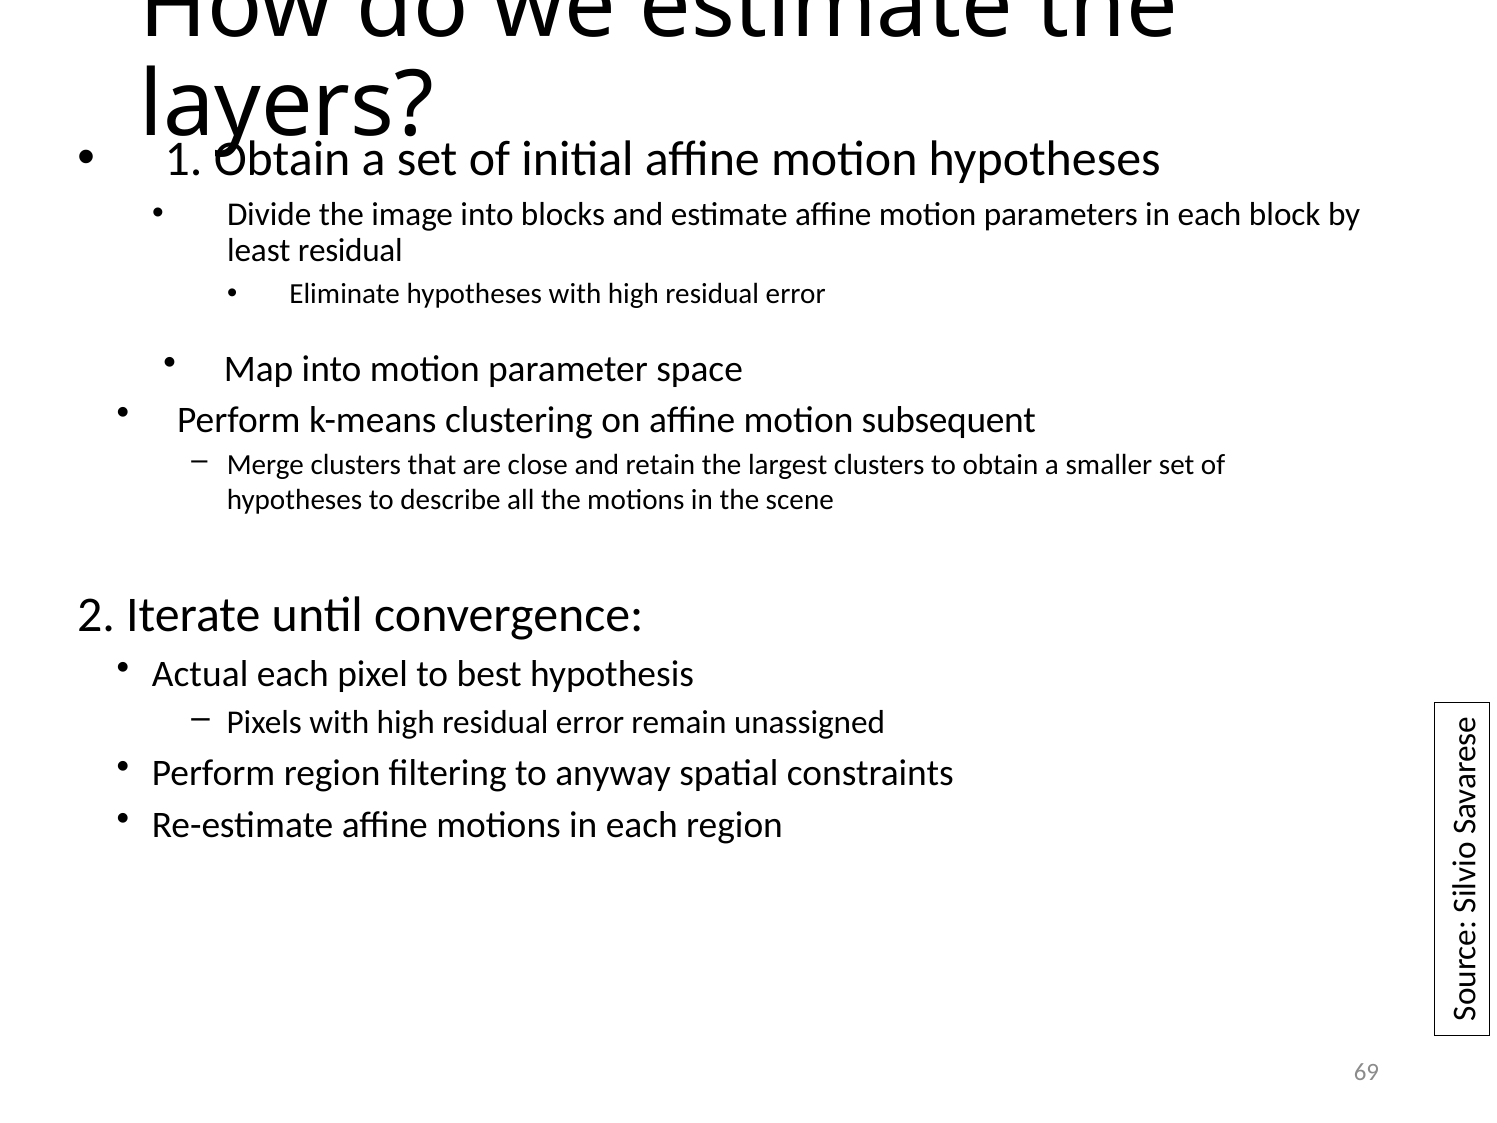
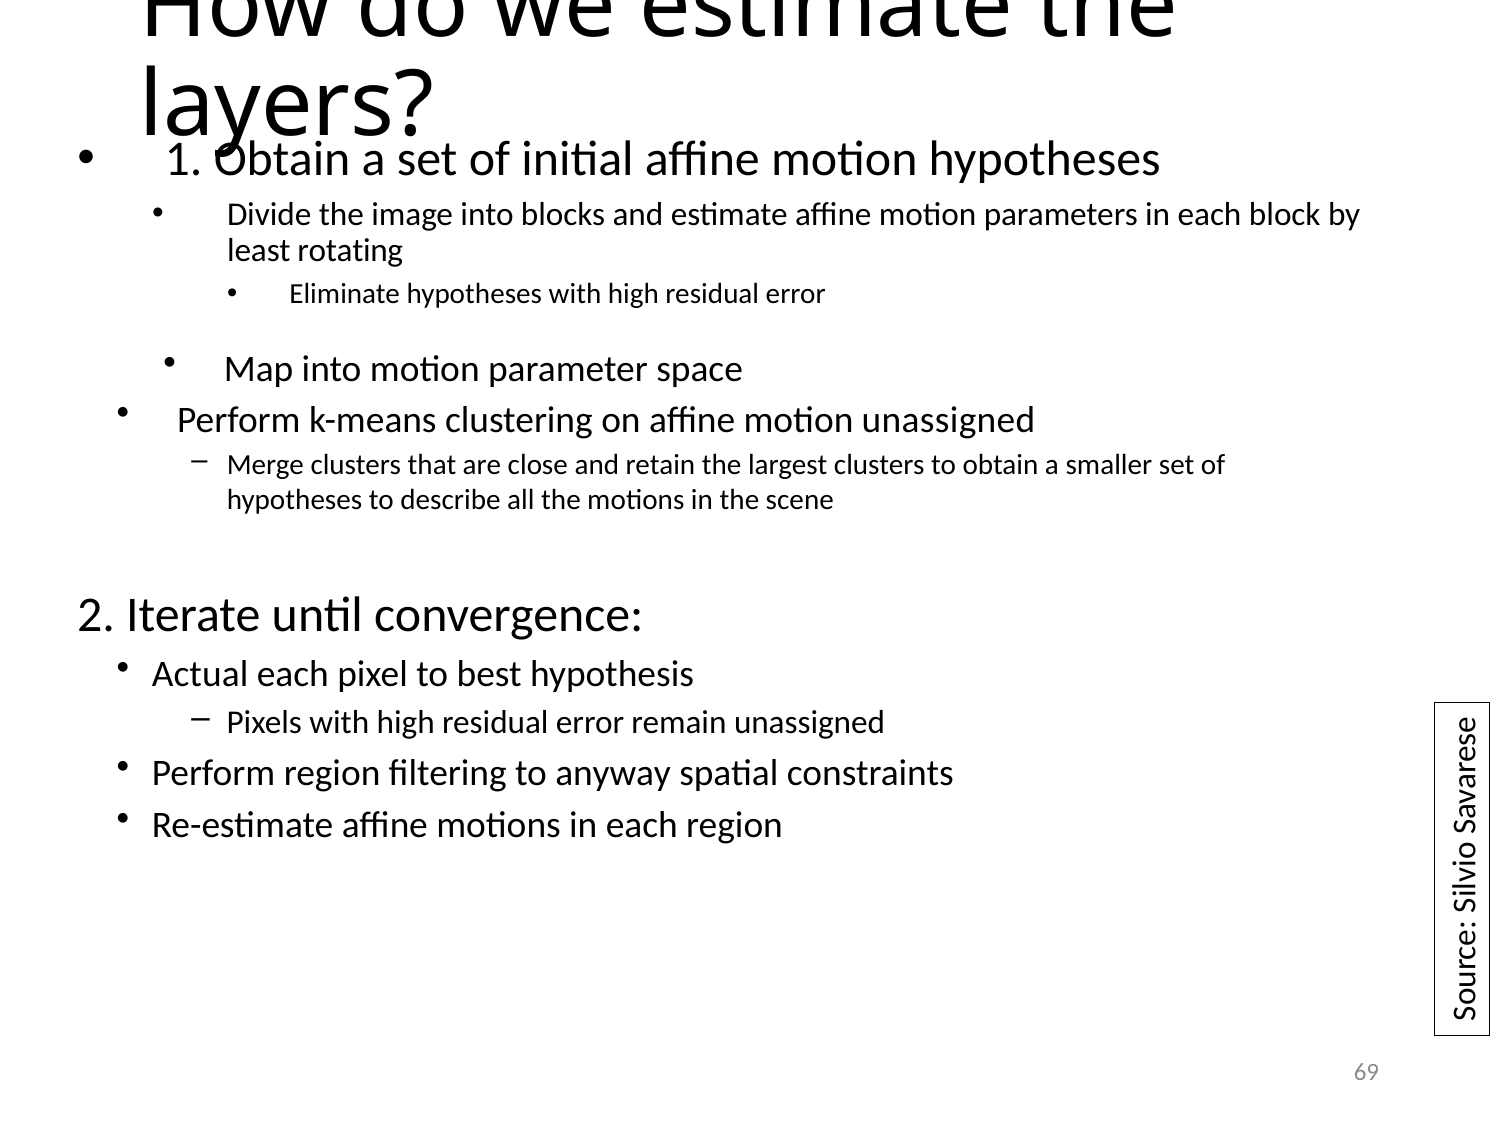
least residual: residual -> rotating
motion subsequent: subsequent -> unassigned
